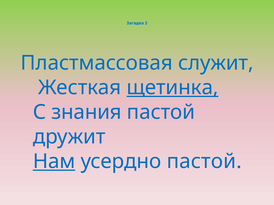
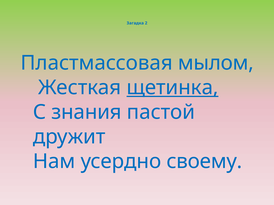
служит: служит -> мылом
Нам underline: present -> none
усердно пастой: пастой -> своему
